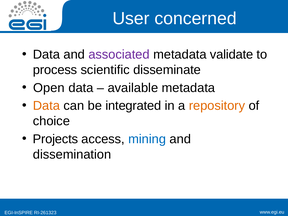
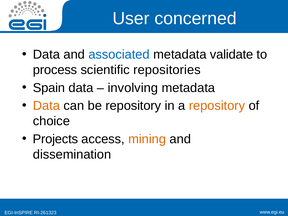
associated colour: purple -> blue
disseminate: disseminate -> repositories
Open: Open -> Spain
available: available -> involving
be integrated: integrated -> repository
mining colour: blue -> orange
